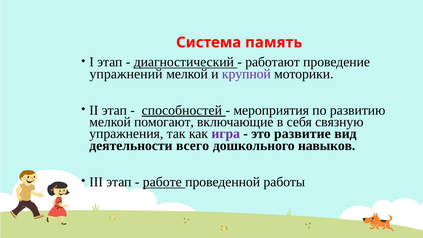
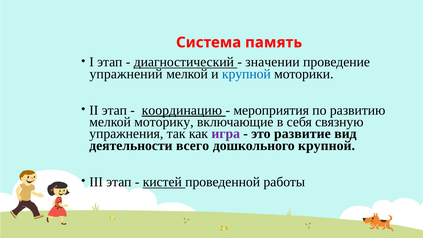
работают: работают -> значении
крупной at (246, 74) colour: purple -> blue
способностей: способностей -> координацию
помогают: помогают -> моторику
дошкольного навыков: навыков -> крупной
работе: работе -> кистей
